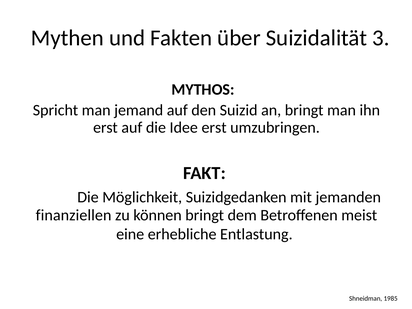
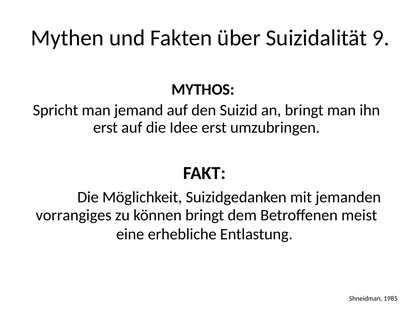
3: 3 -> 9
finanziellen: finanziellen -> vorrangiges
